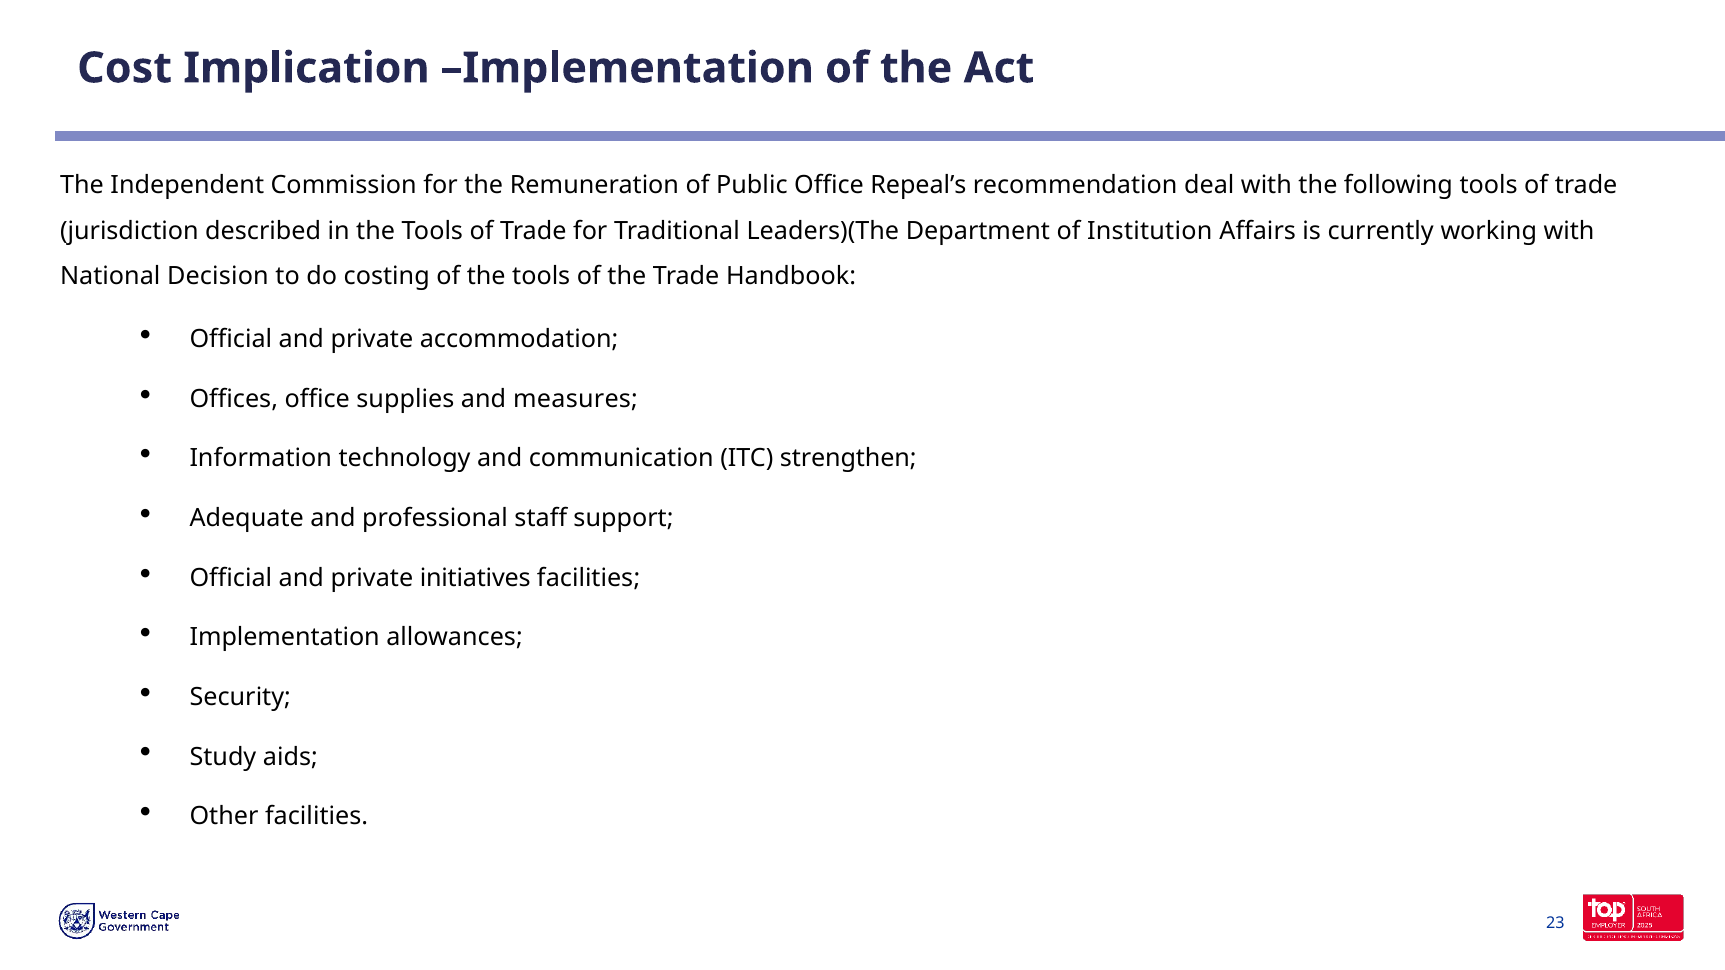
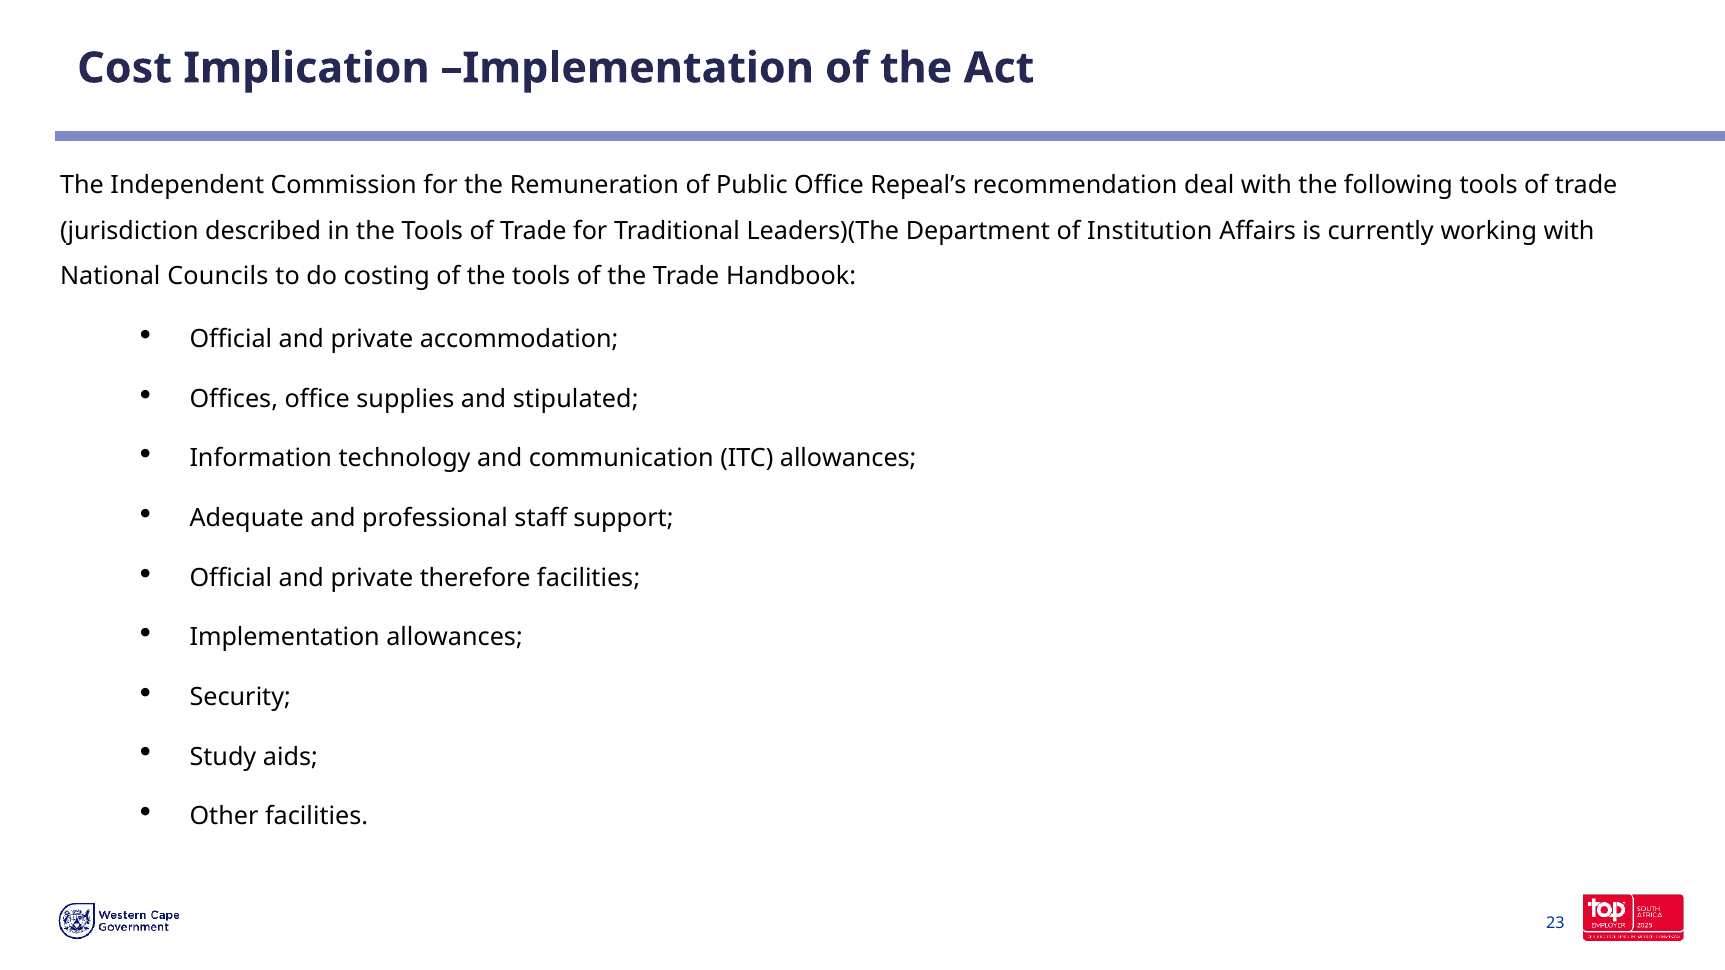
Decision: Decision -> Councils
measures: measures -> stipulated
ITC strengthen: strengthen -> allowances
initiatives: initiatives -> therefore
